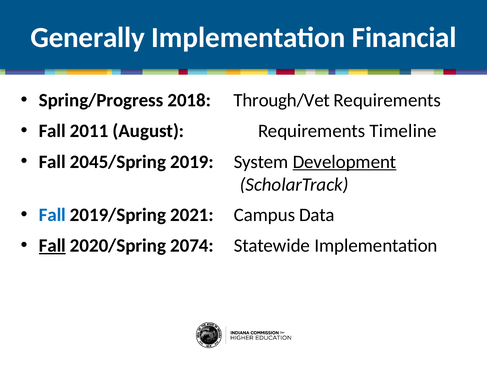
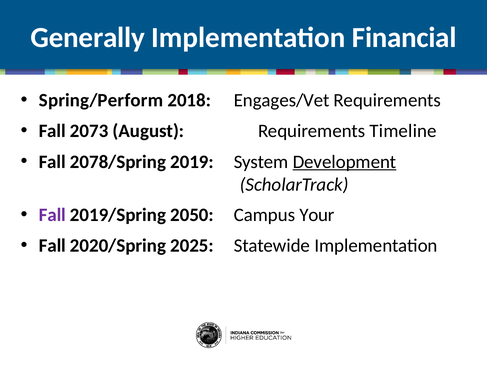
Spring/Progress: Spring/Progress -> Spring/Perform
Through/Vet: Through/Vet -> Engages/Vet
2011: 2011 -> 2073
2045/Spring: 2045/Spring -> 2078/Spring
Fall at (52, 215) colour: blue -> purple
2021: 2021 -> 2050
Data: Data -> Your
Fall at (52, 246) underline: present -> none
2074: 2074 -> 2025
